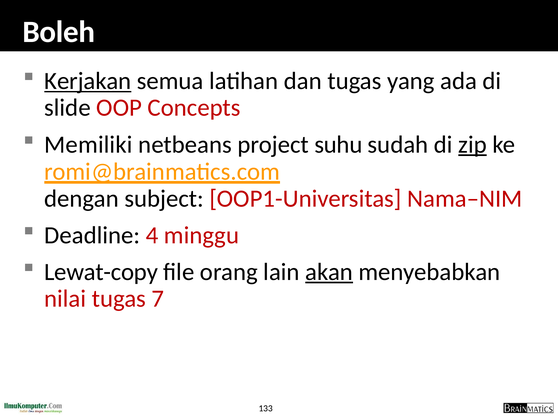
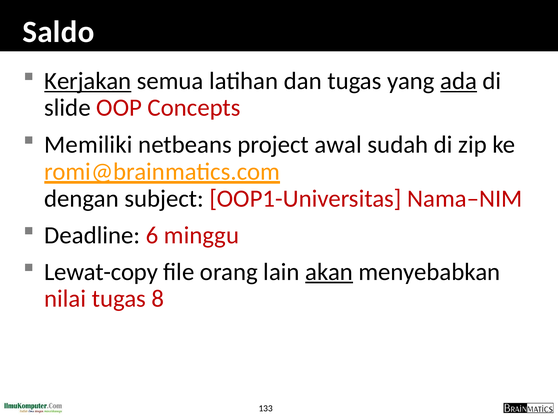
Boleh: Boleh -> Saldo
ada underline: none -> present
suhu: suhu -> awal
zip underline: present -> none
4: 4 -> 6
7: 7 -> 8
